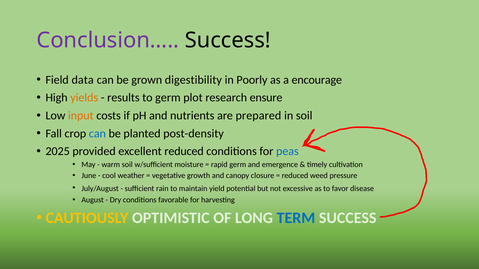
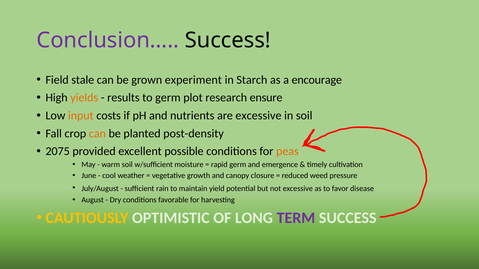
data: data -> stale
digestibility: digestibility -> experiment
Poorly: Poorly -> Starch
are prepared: prepared -> excessive
can at (97, 134) colour: blue -> orange
2025: 2025 -> 2075
excellent reduced: reduced -> possible
peas colour: blue -> orange
TERM colour: blue -> purple
